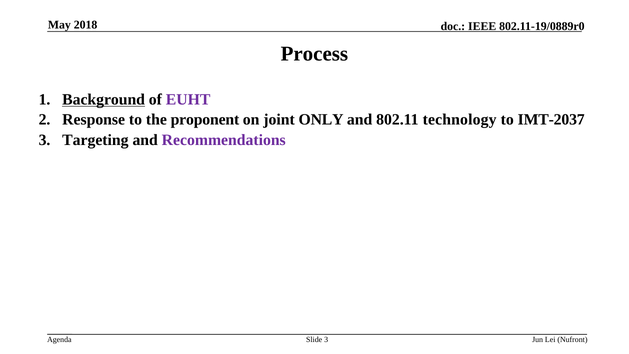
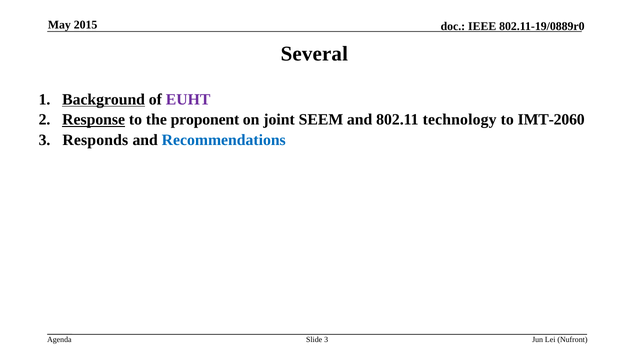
2018: 2018 -> 2015
Process: Process -> Several
Response underline: none -> present
ONLY: ONLY -> SEEM
IMT-2037: IMT-2037 -> IMT-2060
Targeting: Targeting -> Responds
Recommendations colour: purple -> blue
